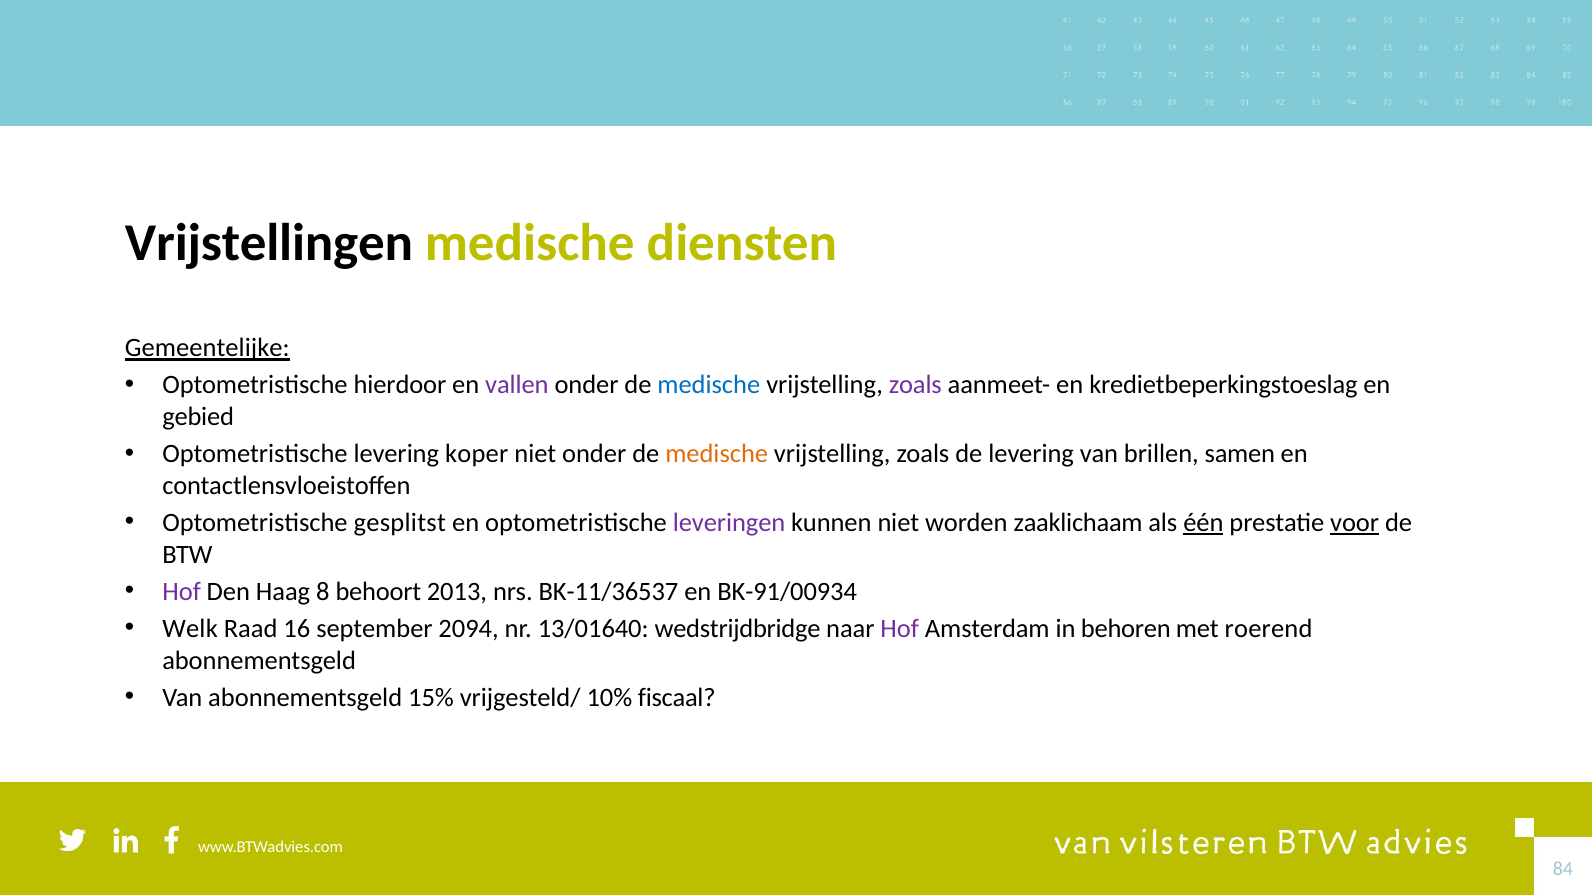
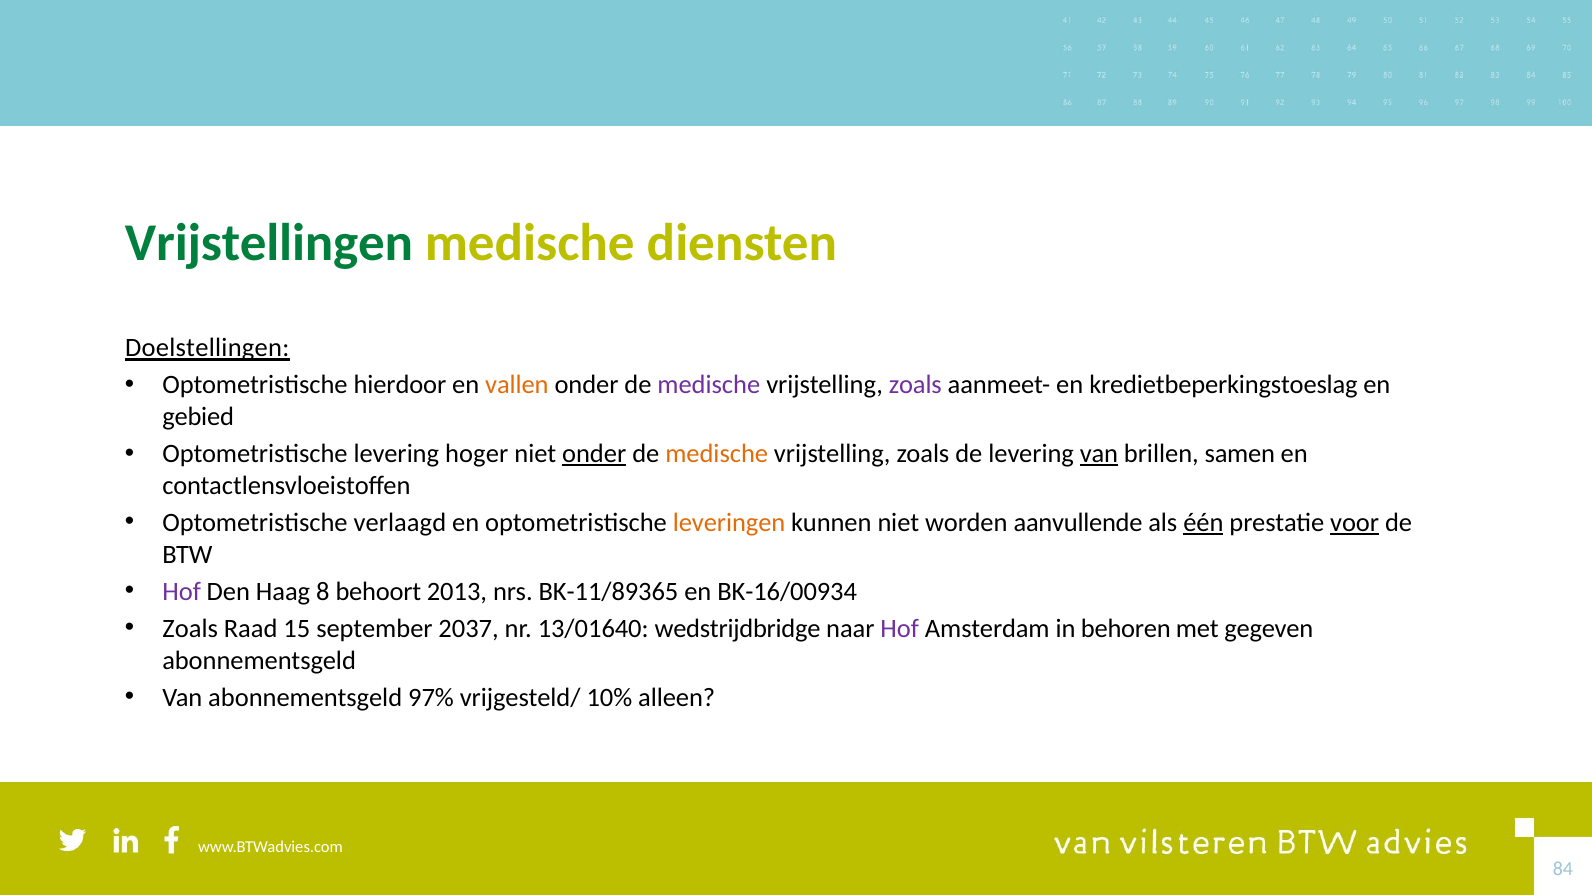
Vrijstellingen colour: black -> green
Gemeentelijke: Gemeentelijke -> Doelstellingen
vallen colour: purple -> orange
medische at (709, 385) colour: blue -> purple
koper: koper -> hoger
onder at (594, 454) underline: none -> present
van at (1099, 454) underline: none -> present
gesplitst: gesplitst -> verlaagd
leveringen colour: purple -> orange
zaaklichaam: zaaklichaam -> aanvullende
BK-11/36537: BK-11/36537 -> BK-11/89365
BK-91/00934: BK-91/00934 -> BK-16/00934
Welk at (190, 629): Welk -> Zoals
16: 16 -> 15
2094: 2094 -> 2037
roerend: roerend -> gegeven
15%: 15% -> 97%
fiscaal: fiscaal -> alleen
